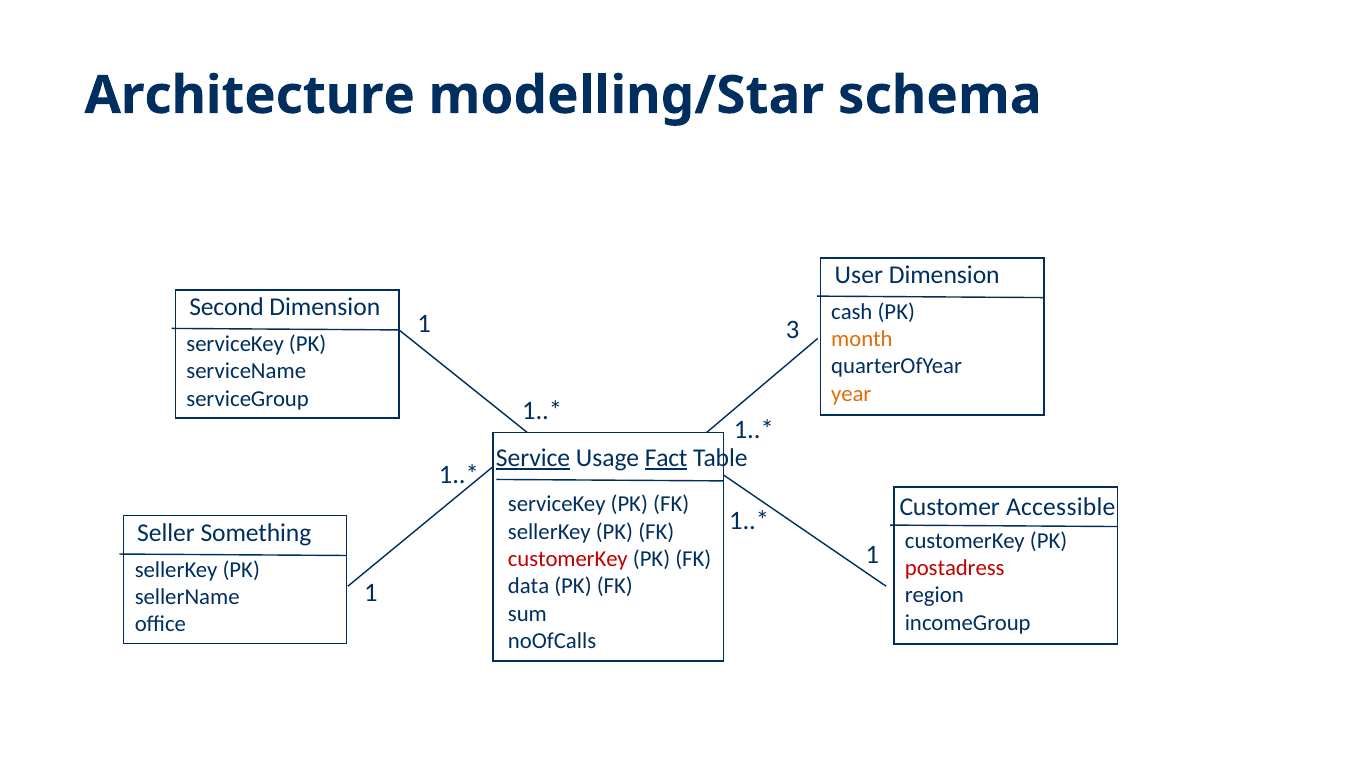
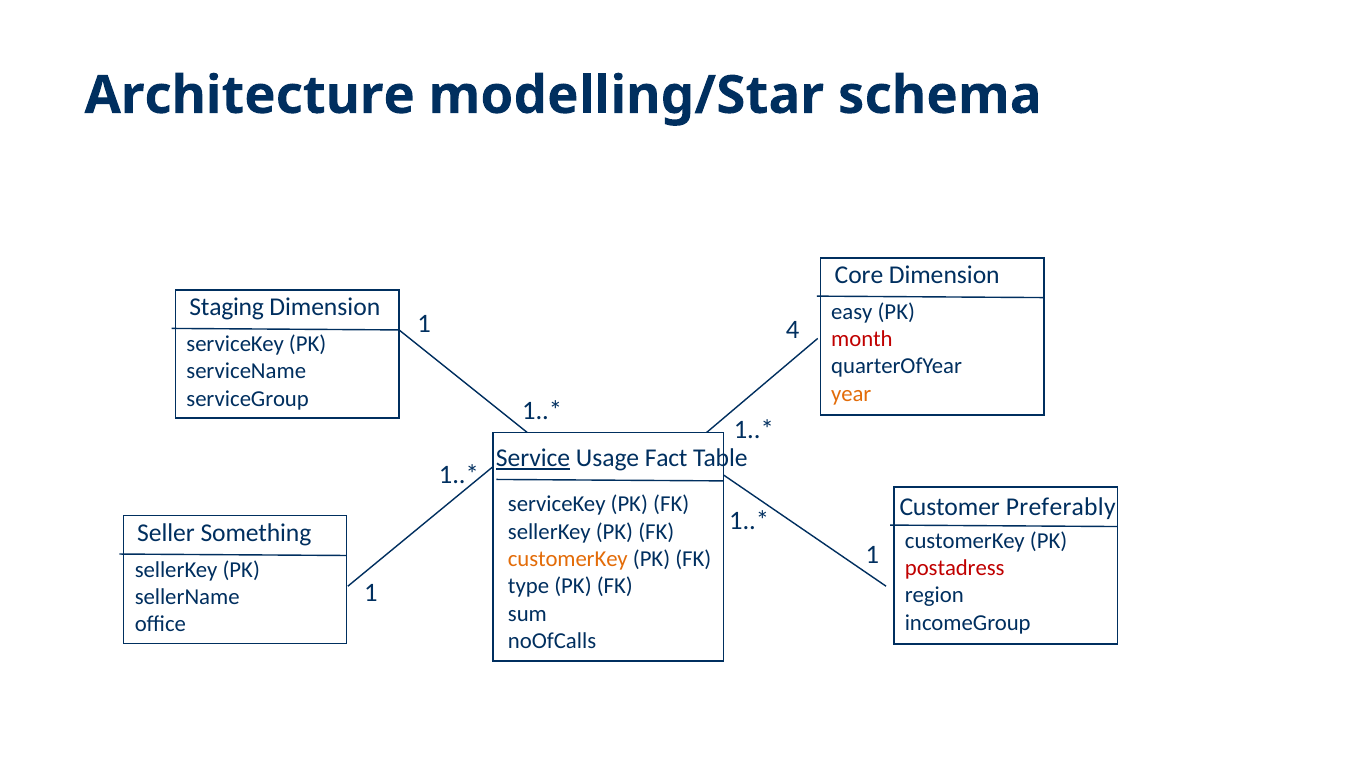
User: User -> Core
Second: Second -> Staging
cash: cash -> easy
3: 3 -> 4
month colour: orange -> red
Fact underline: present -> none
Accessible: Accessible -> Preferably
customerKey at (568, 559) colour: red -> orange
data: data -> type
